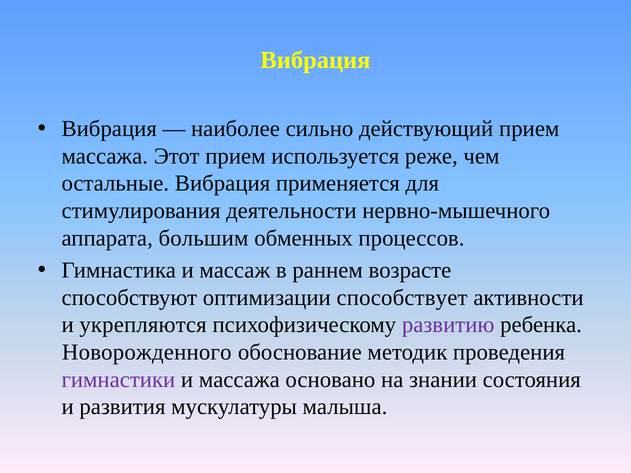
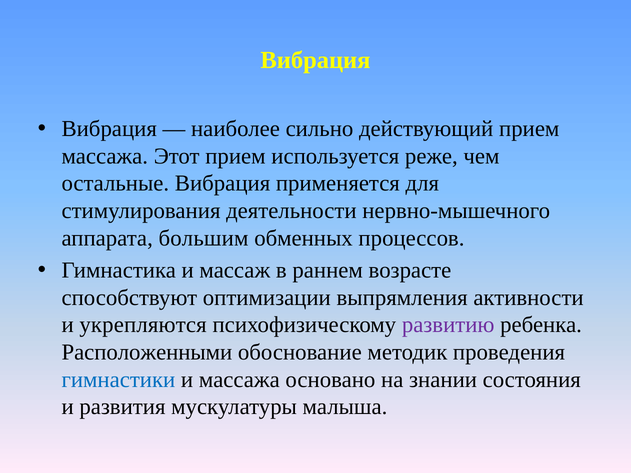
способствует: способствует -> выпрямления
Новорожденного: Новорожденного -> Расположенными
гимнастики colour: purple -> blue
